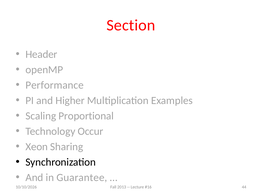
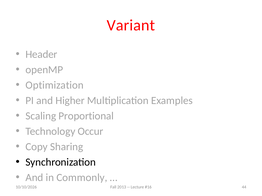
Section: Section -> Variant
Performance: Performance -> Optimization
Xeon: Xeon -> Copy
Guarantee: Guarantee -> Commonly
